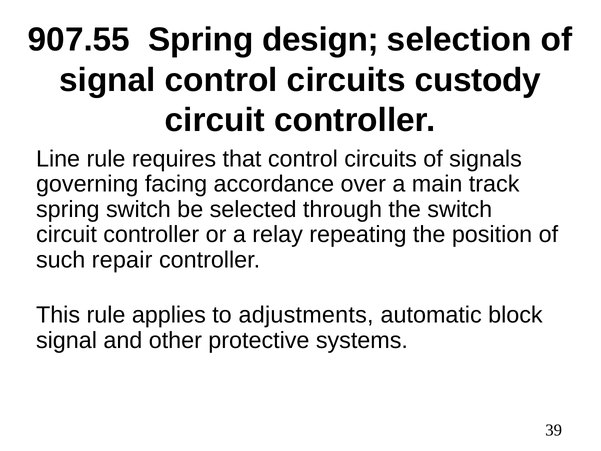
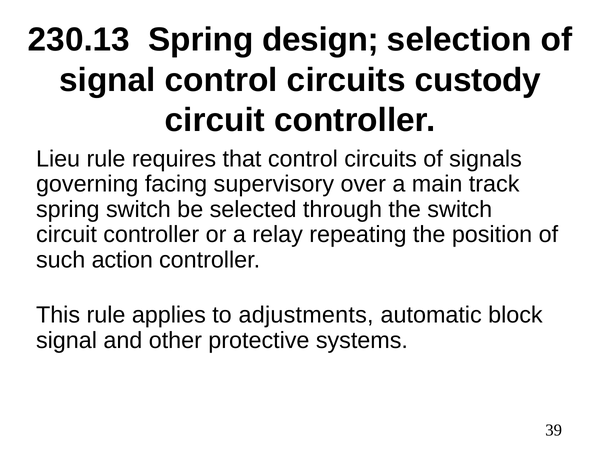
907.55: 907.55 -> 230.13
Line: Line -> Lieu
accordance: accordance -> supervisory
repair: repair -> action
